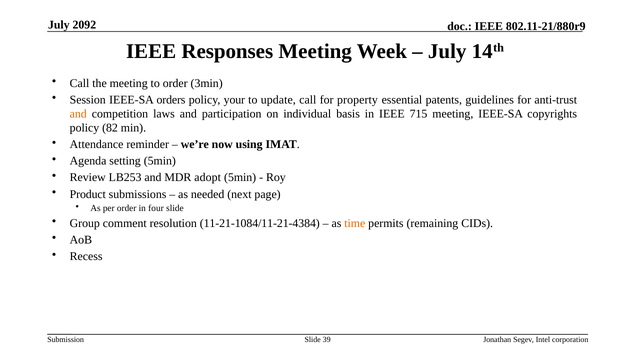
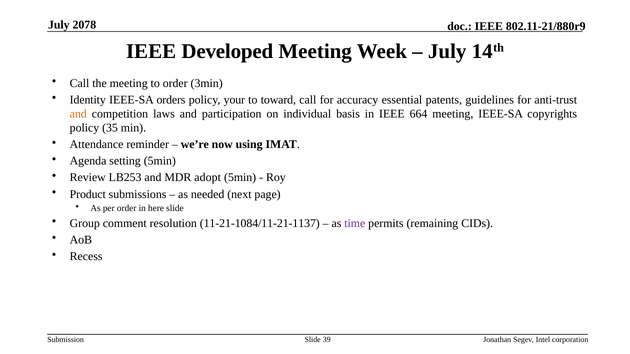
2092: 2092 -> 2078
Responses: Responses -> Developed
Session: Session -> Identity
update: update -> toward
property: property -> accuracy
715: 715 -> 664
82: 82 -> 35
four: four -> here
11-21-1084/11-21-4384: 11-21-1084/11-21-4384 -> 11-21-1084/11-21-1137
time colour: orange -> purple
